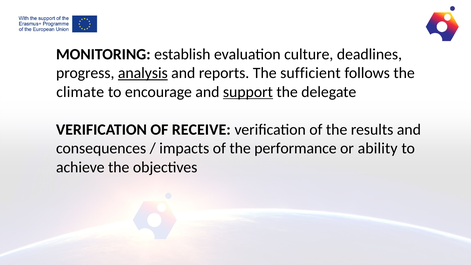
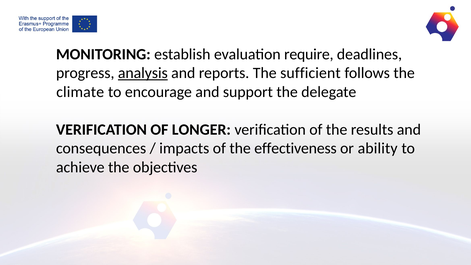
culture: culture -> require
support underline: present -> none
RECEIVE: RECEIVE -> LONGER
performance: performance -> effectiveness
